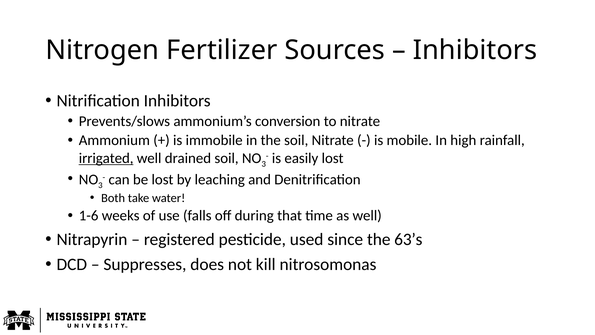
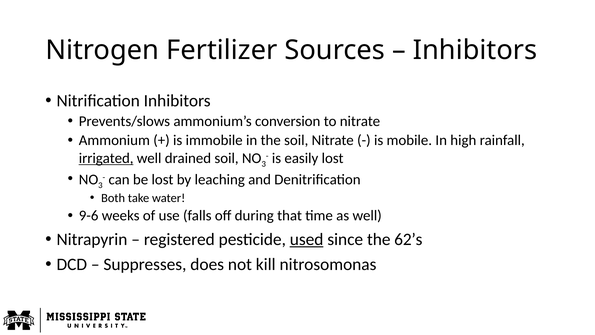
1-6: 1-6 -> 9-6
used underline: none -> present
63’s: 63’s -> 62’s
